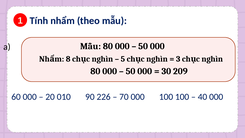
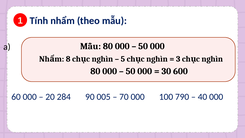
209: 209 -> 600
010: 010 -> 284
226: 226 -> 005
100 100: 100 -> 790
